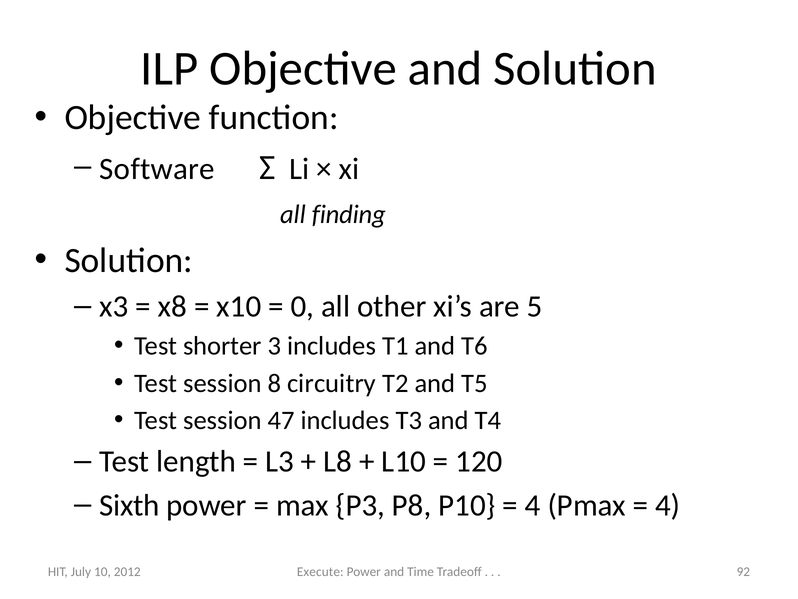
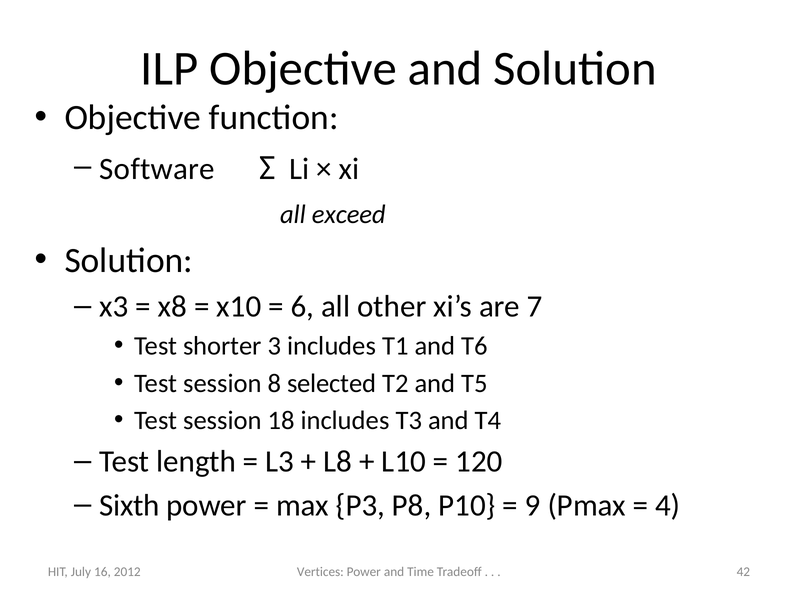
finding: finding -> exceed
0: 0 -> 6
5: 5 -> 7
circuitry: circuitry -> selected
47: 47 -> 18
4 at (533, 505): 4 -> 9
10: 10 -> 16
Execute: Execute -> Vertices
92: 92 -> 42
